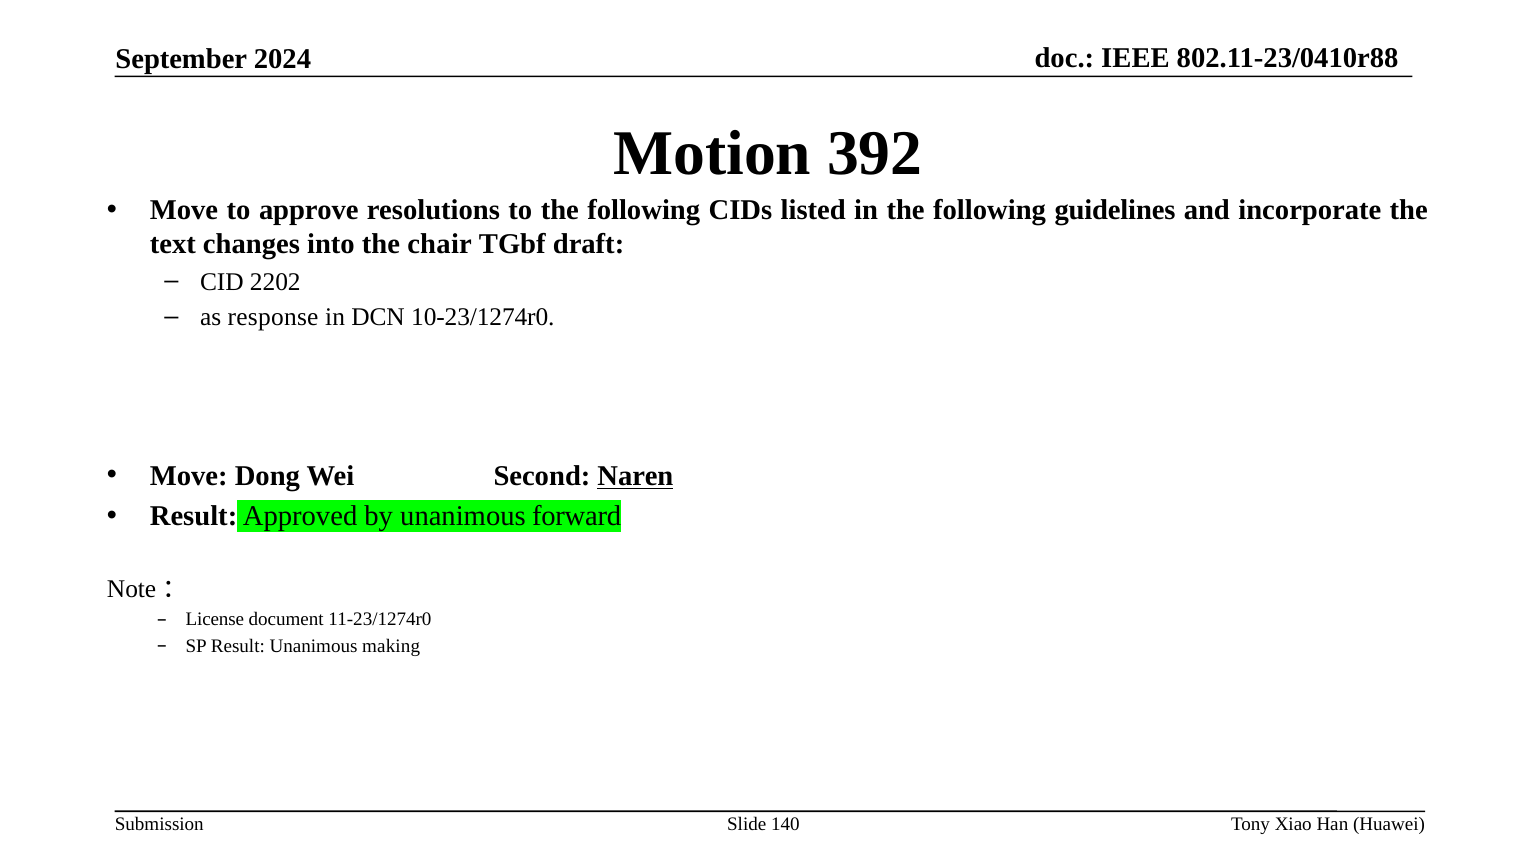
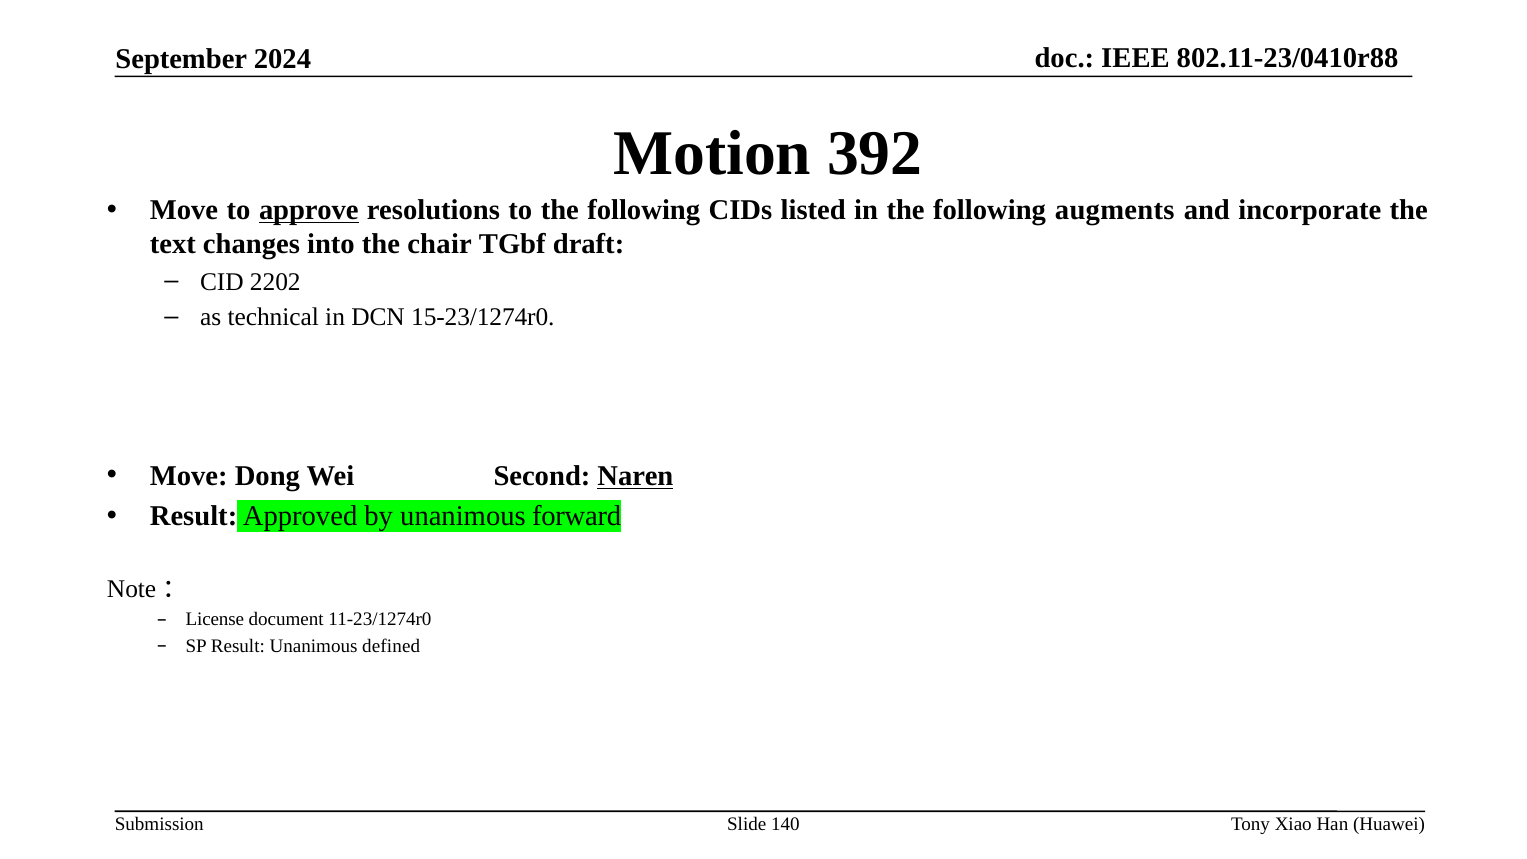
approve underline: none -> present
guidelines: guidelines -> augments
response: response -> technical
10-23/1274r0: 10-23/1274r0 -> 15-23/1274r0
making: making -> defined
